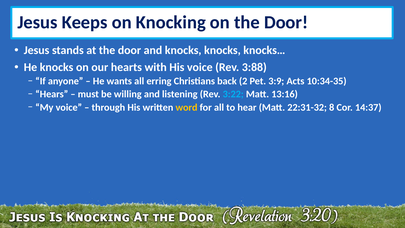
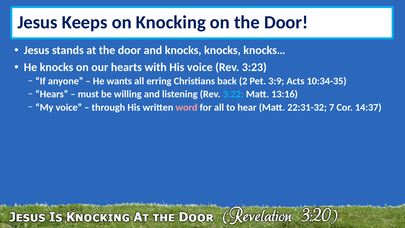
3:88: 3:88 -> 3:23
word colour: yellow -> pink
8: 8 -> 7
